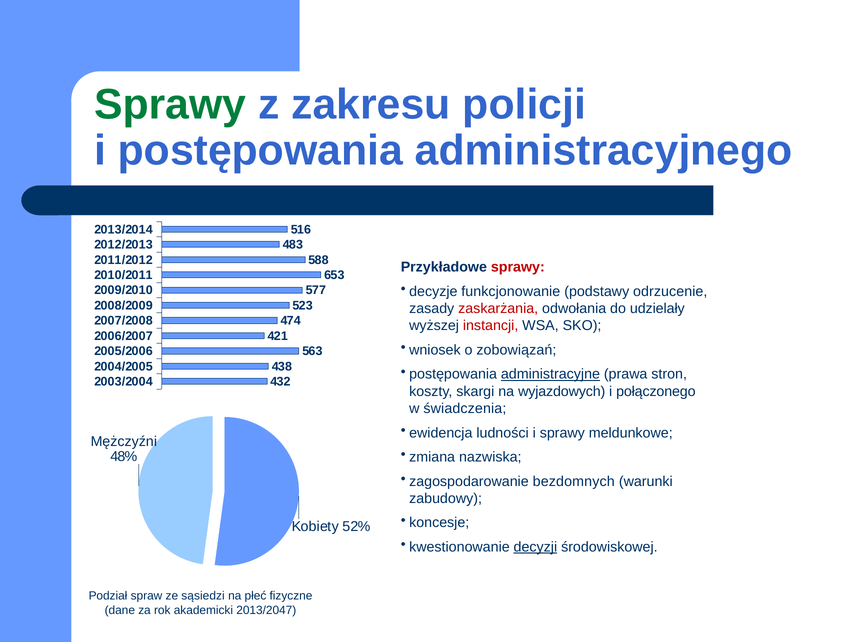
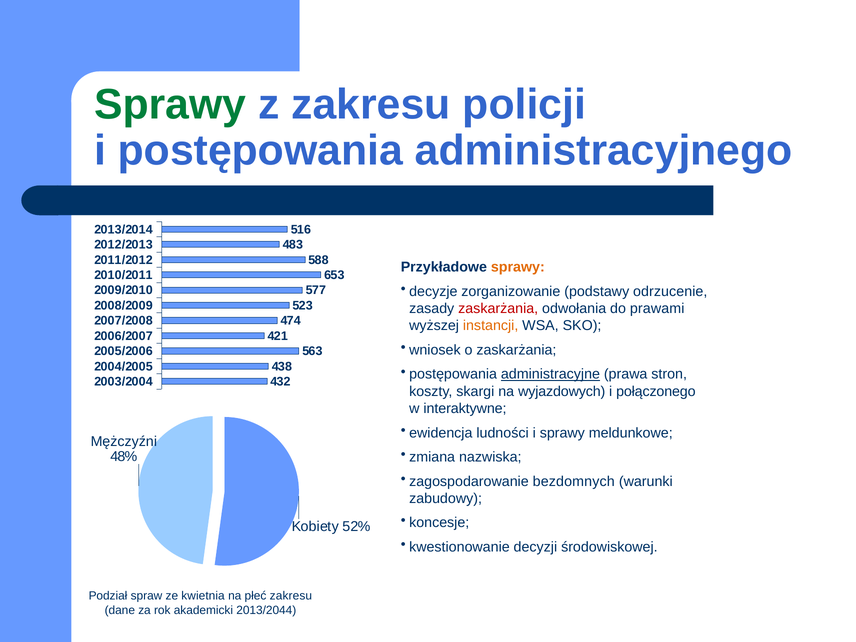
sprawy at (518, 267) colour: red -> orange
funkcjonowanie: funkcjonowanie -> zorganizowanie
udzielały: udzielały -> prawami
instancji colour: red -> orange
o zobowiązań: zobowiązań -> zaskarżania
świadczenia: świadczenia -> interaktywne
decyzji underline: present -> none
sąsiedzi: sąsiedzi -> kwietnia
płeć fizyczne: fizyczne -> zakresu
2013/2047: 2013/2047 -> 2013/2044
